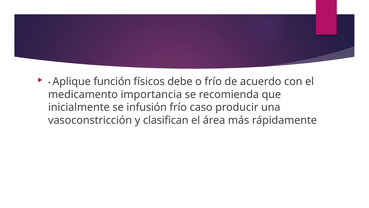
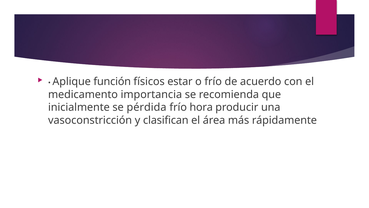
debe: debe -> estar
infusión: infusión -> pérdida
caso: caso -> hora
